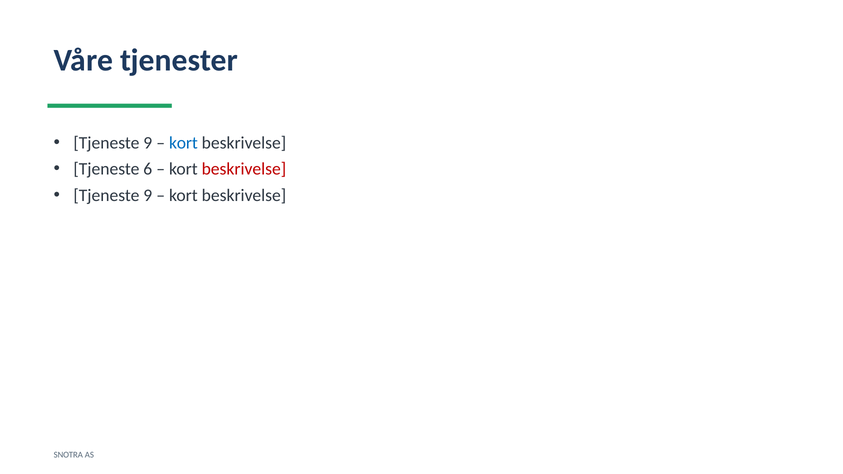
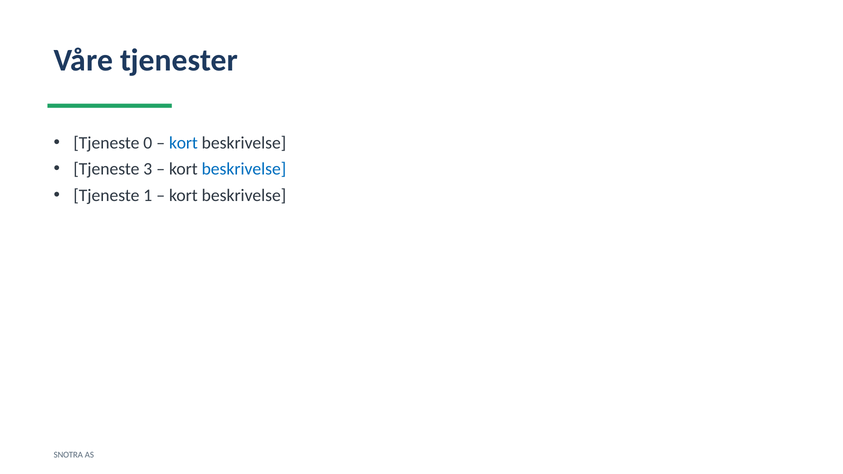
9 at (148, 143): 9 -> 0
6: 6 -> 3
beskrivelse at (244, 169) colour: red -> blue
9 at (148, 195): 9 -> 1
